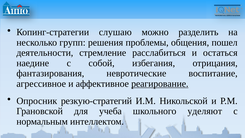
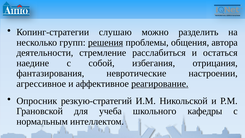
решения underline: none -> present
пошел: пошел -> автора
воспитание: воспитание -> настроении
уделяют: уделяют -> кафедры
